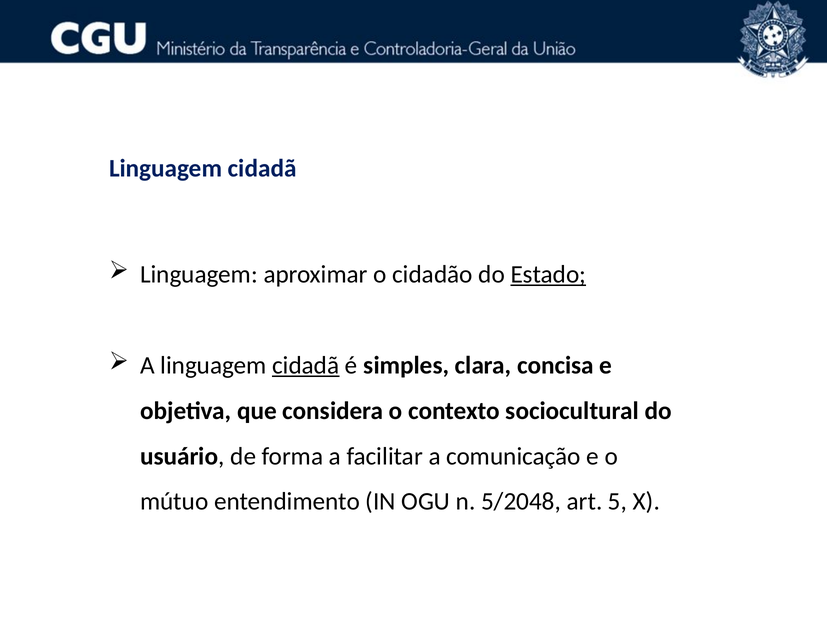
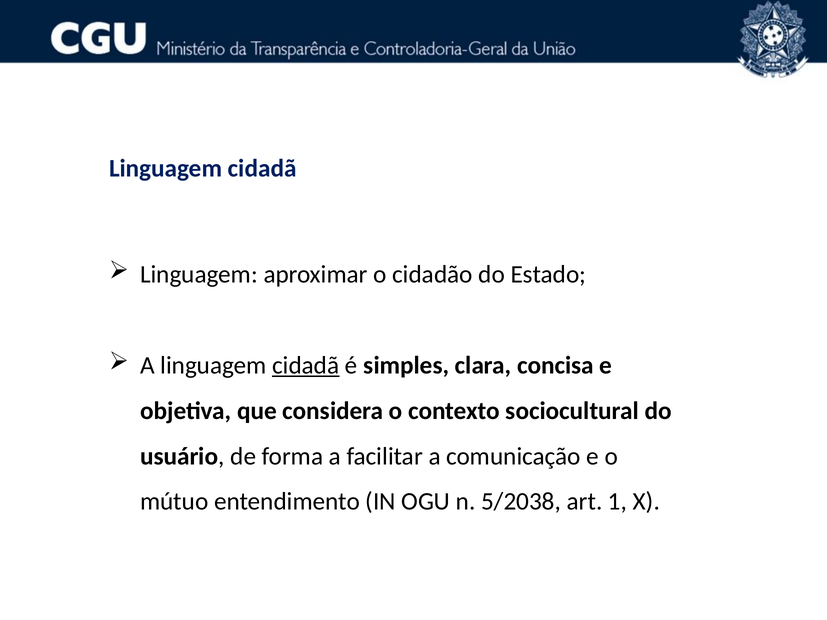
Estado underline: present -> none
5/2048: 5/2048 -> 5/2038
5: 5 -> 1
